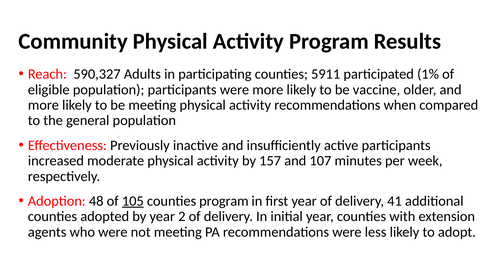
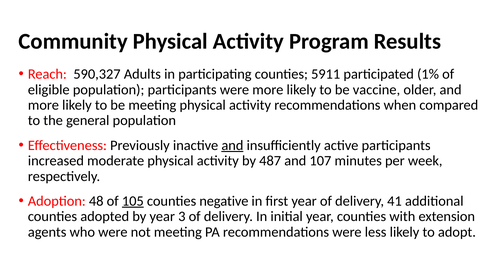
and at (232, 145) underline: none -> present
157: 157 -> 487
counties program: program -> negative
2: 2 -> 3
